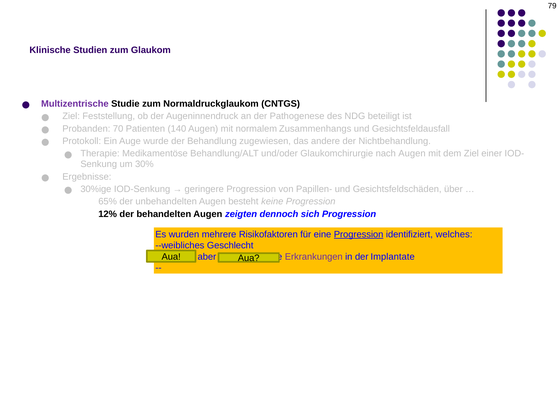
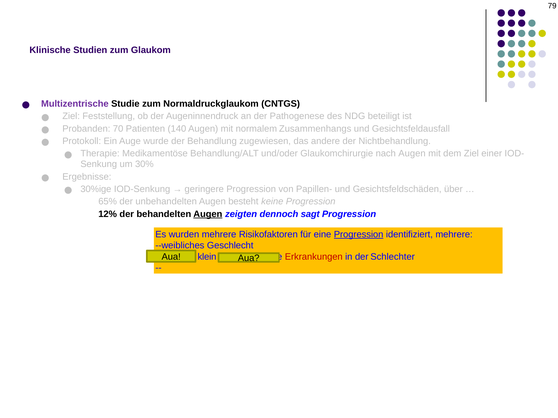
Augen at (208, 214) underline: none -> present
sich: sich -> sagt
identifiziert welches: welches -> mehrere
aber: aber -> klein
Erkrankungen colour: purple -> red
Implantate: Implantate -> Schlechter
